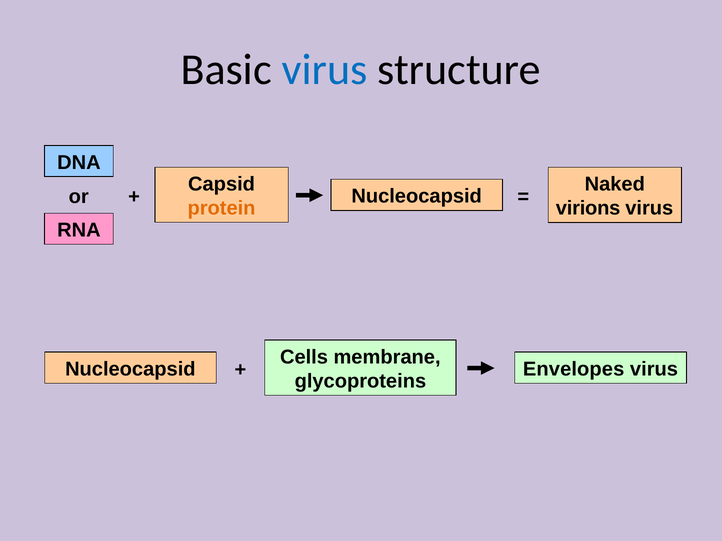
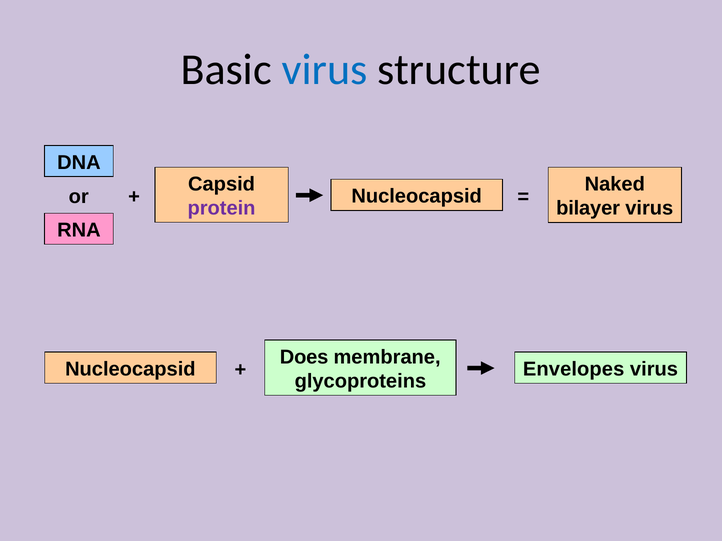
protein colour: orange -> purple
virions: virions -> bilayer
Cells: Cells -> Does
